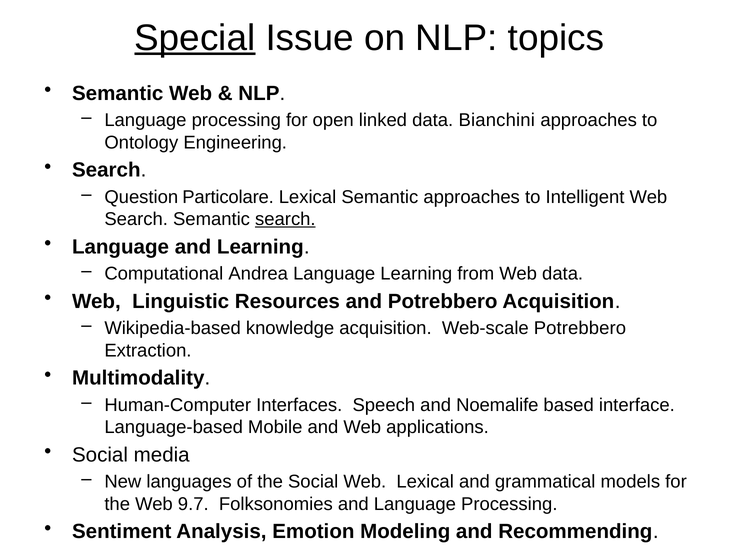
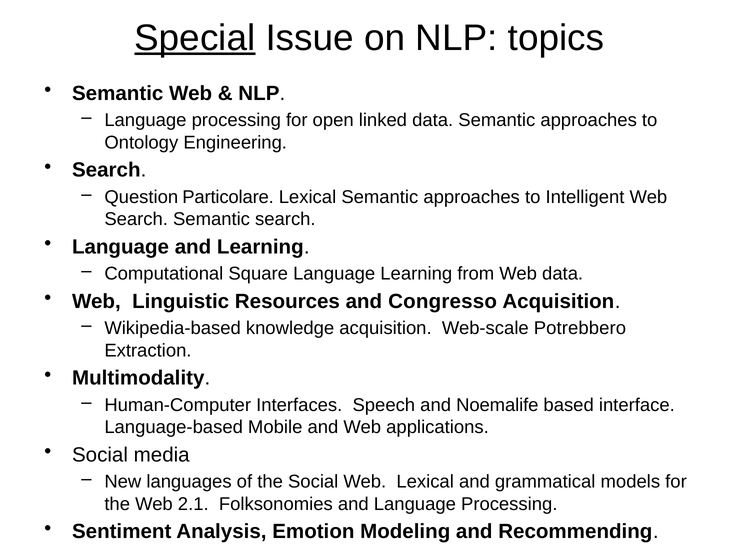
data Bianchini: Bianchini -> Semantic
search at (285, 219) underline: present -> none
Andrea: Andrea -> Square
and Potrebbero: Potrebbero -> Congresso
9.7: 9.7 -> 2.1
